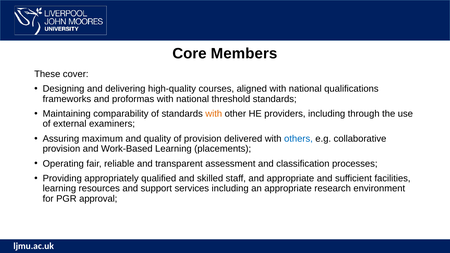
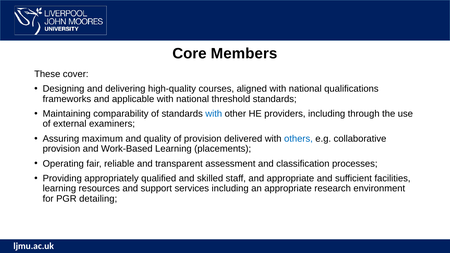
proformas: proformas -> applicable
with at (214, 114) colour: orange -> blue
approval: approval -> detailing
